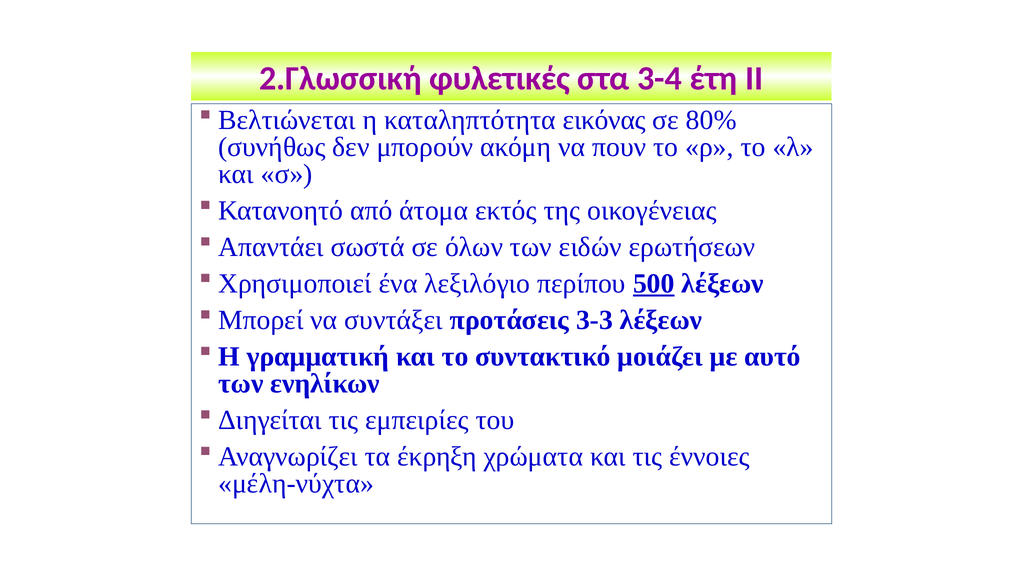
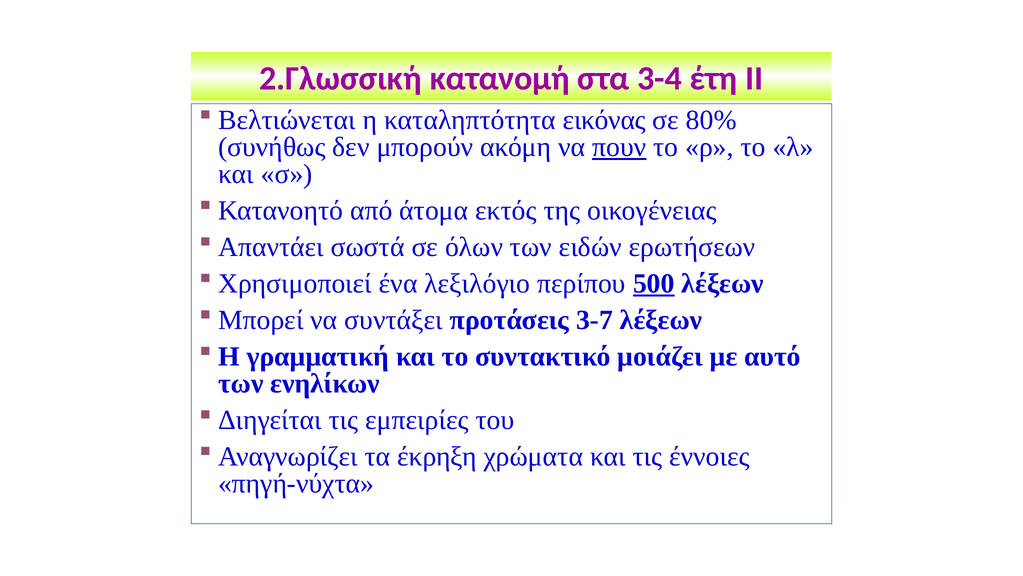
φυλετικές: φυλετικές -> κατανομή
πουν underline: none -> present
3-3: 3-3 -> 3-7
μέλη-νύχτα: μέλη-νύχτα -> πηγή-νύχτα
